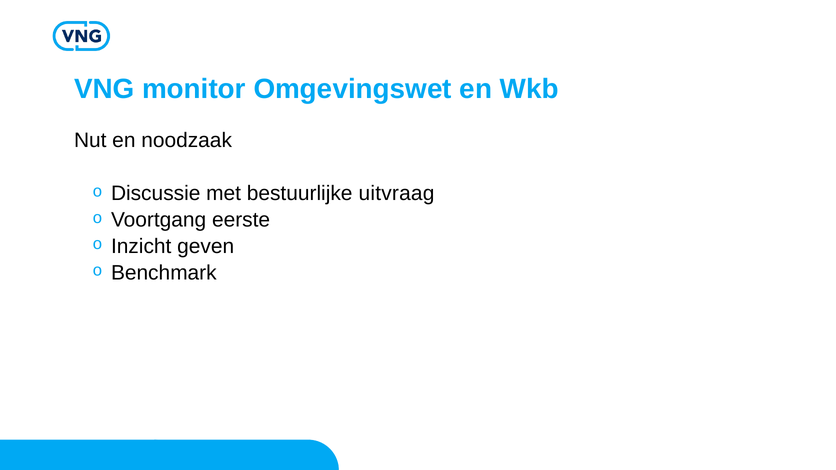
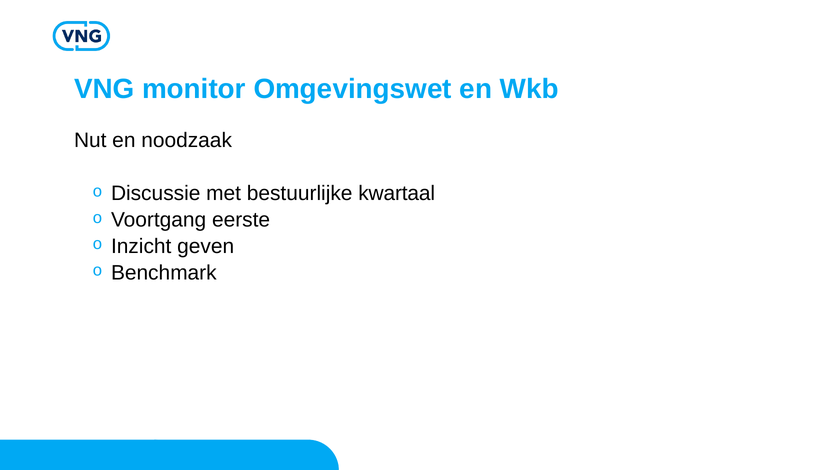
uitvraag: uitvraag -> kwartaal
